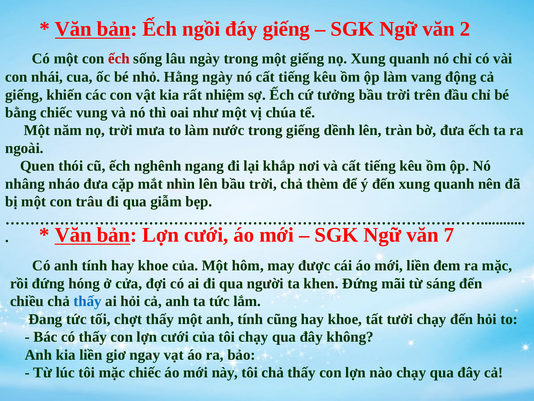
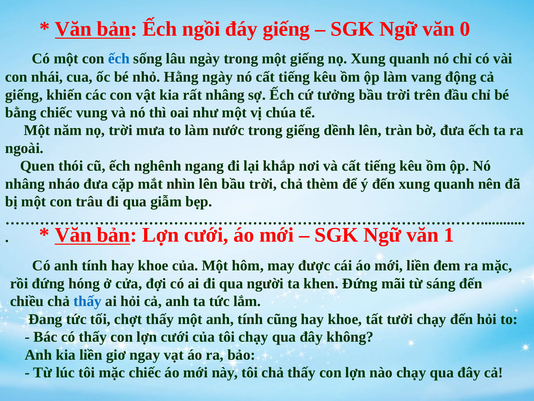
2: 2 -> 0
ếch at (119, 58) colour: red -> blue
rất nhiệm: nhiệm -> nhâng
7: 7 -> 1
